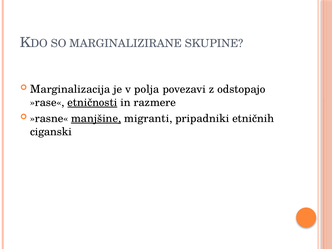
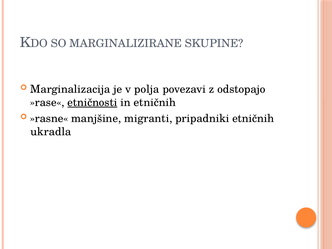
in razmere: razmere -> etničnih
manjšine underline: present -> none
ciganski: ciganski -> ukradla
